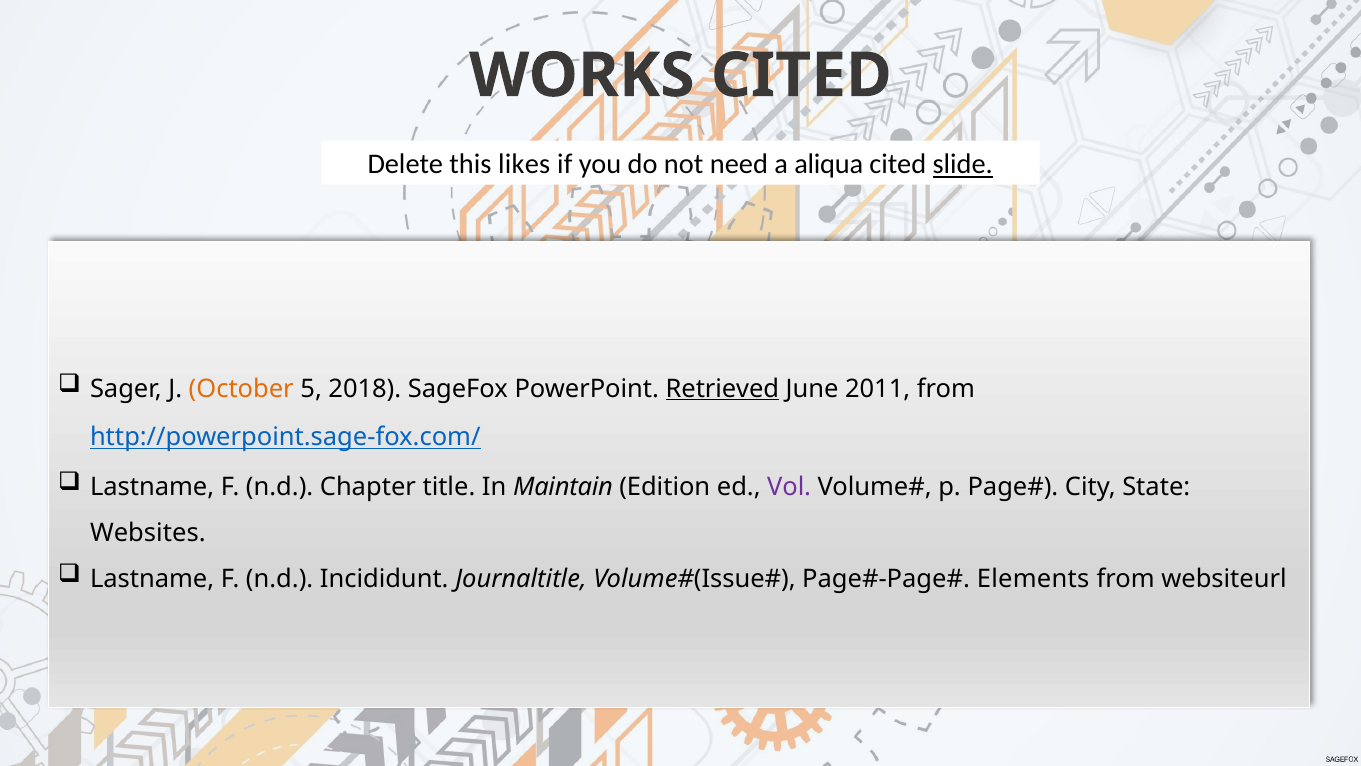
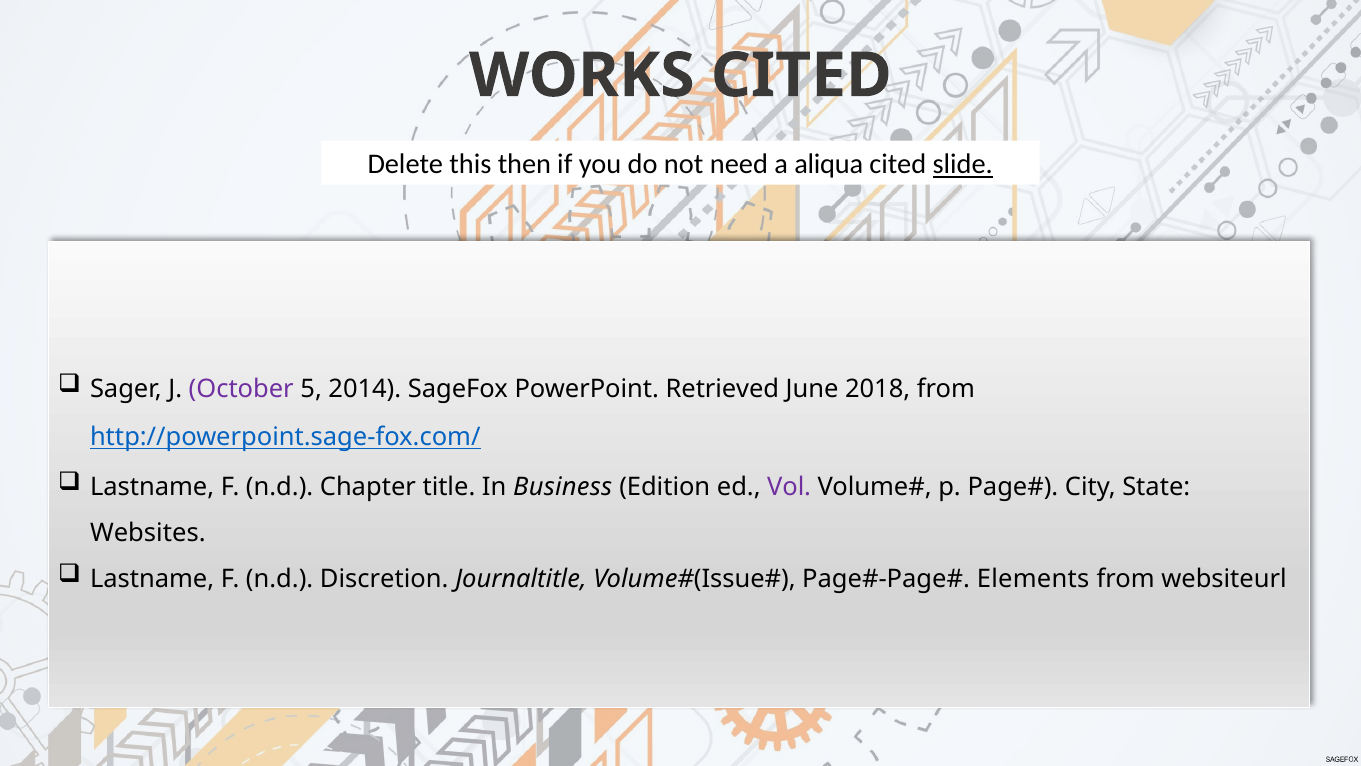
likes: likes -> then
October colour: orange -> purple
2018: 2018 -> 2014
Retrieved underline: present -> none
2011: 2011 -> 2018
Maintain: Maintain -> Business
Incididunt: Incididunt -> Discretion
